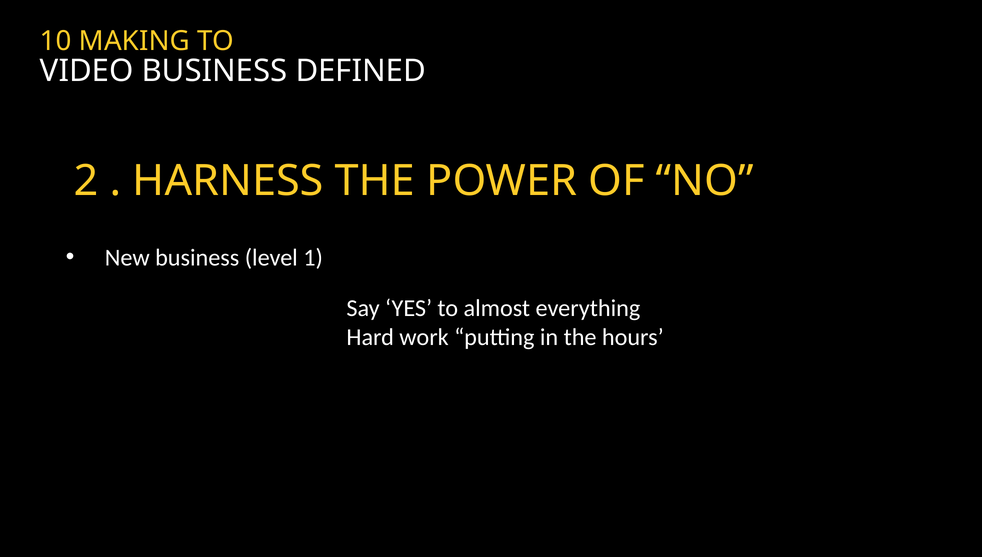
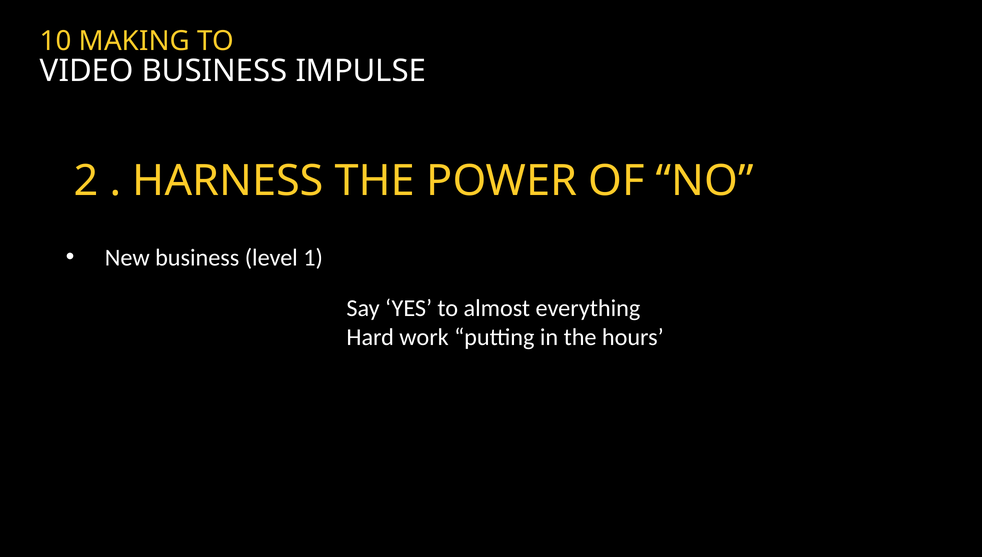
DEFINED: DEFINED -> IMPULSE
